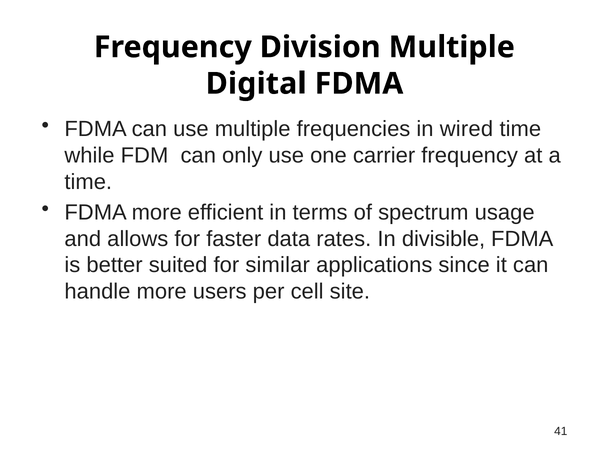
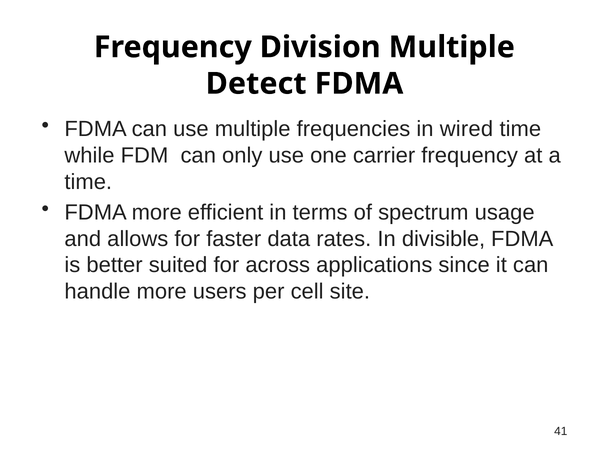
Digital: Digital -> Detect
similar: similar -> across
